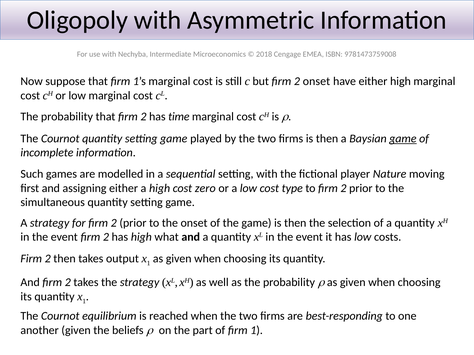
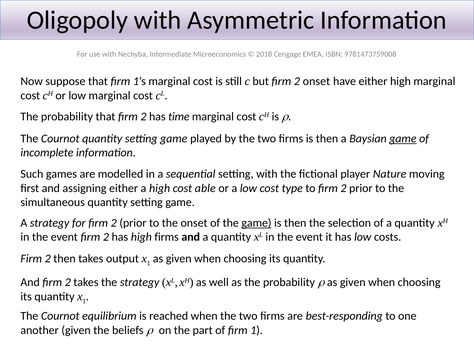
zero: zero -> able
game at (256, 223) underline: none -> present
high what: what -> firms
